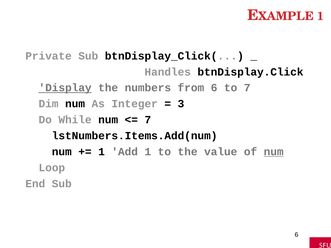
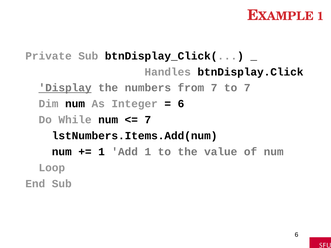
from 6: 6 -> 7
3 at (181, 104): 3 -> 6
num at (274, 152) underline: present -> none
